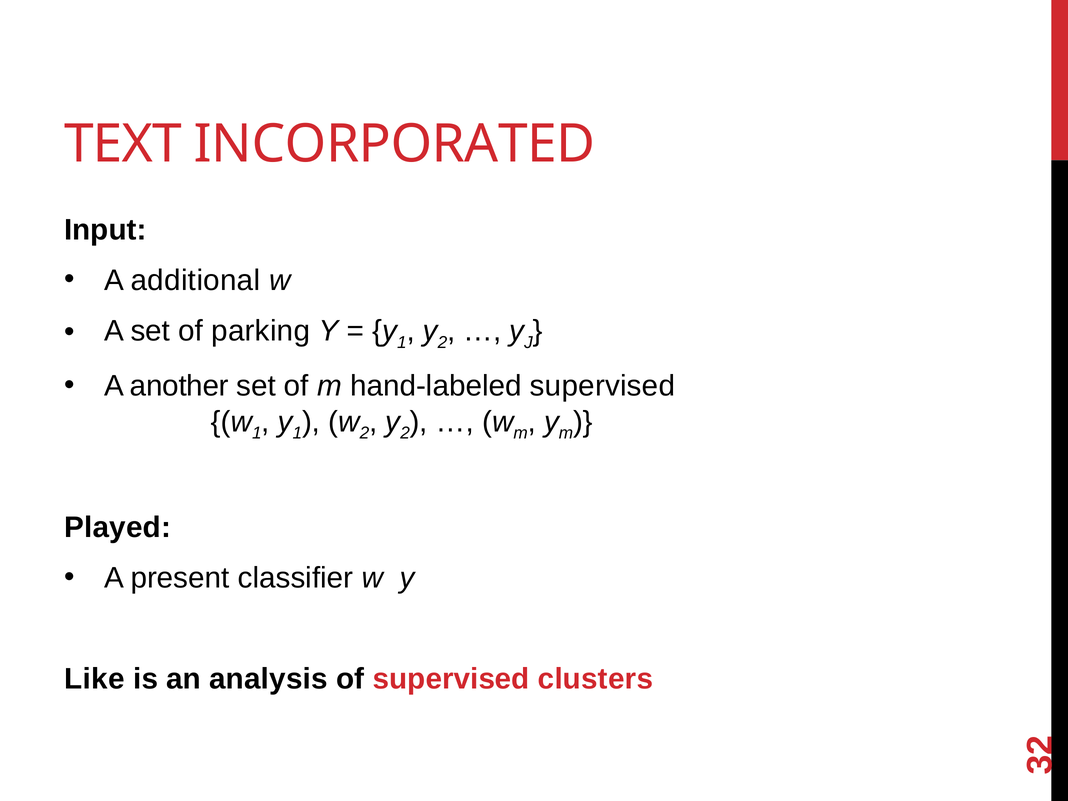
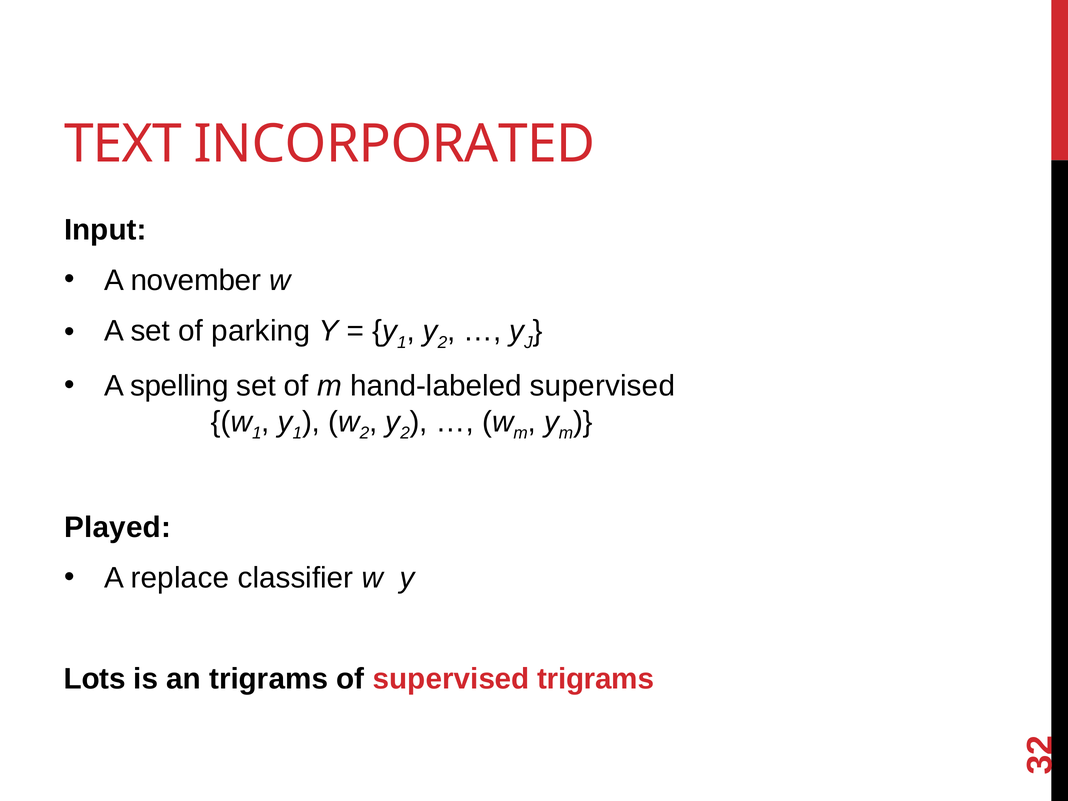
additional: additional -> november
another: another -> spelling
present: present -> replace
Like: Like -> Lots
an analysis: analysis -> trigrams
supervised clusters: clusters -> trigrams
